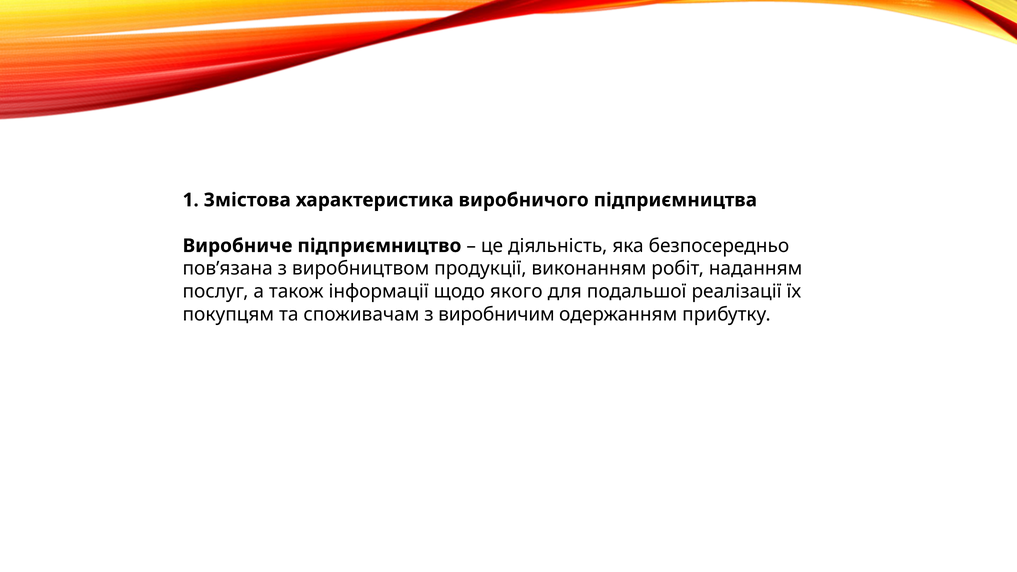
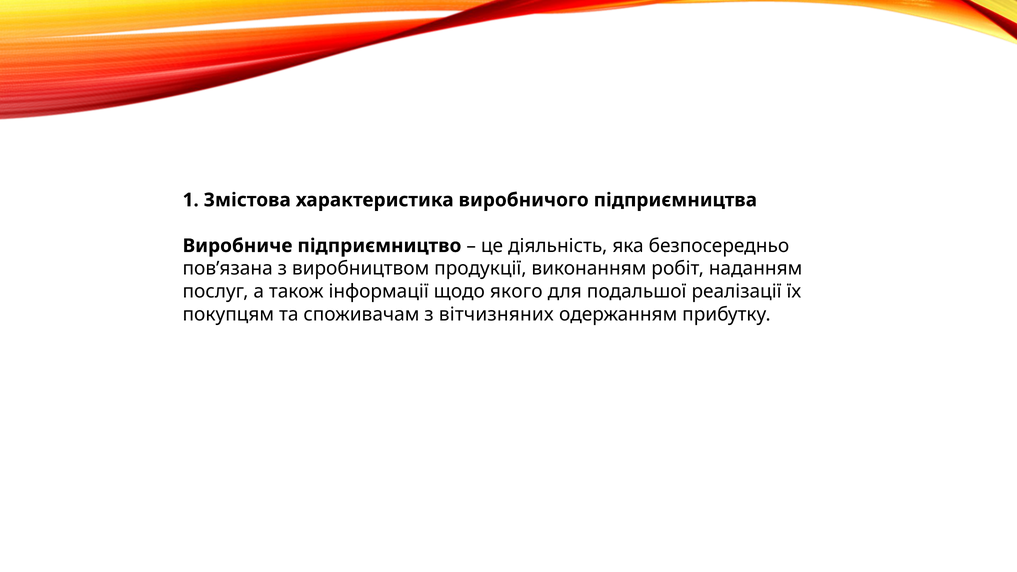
виробничим: виробничим -> вітчизняних
